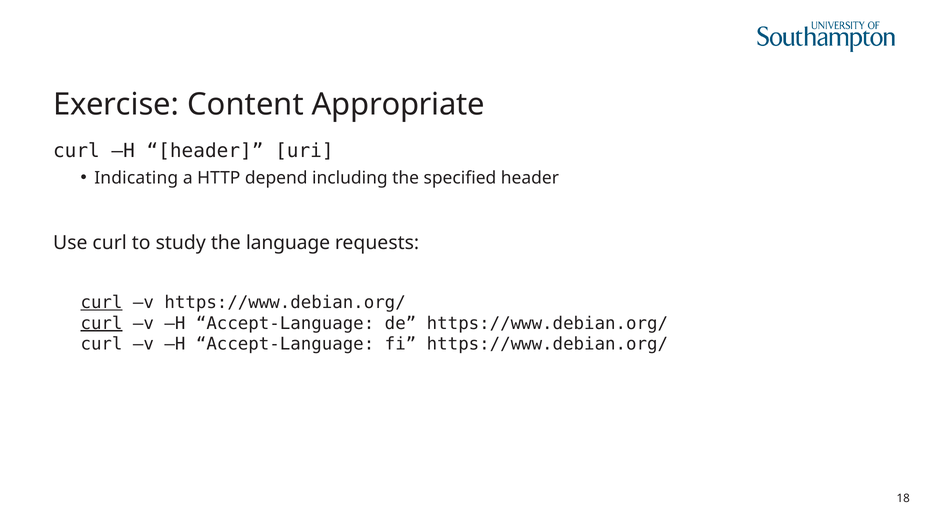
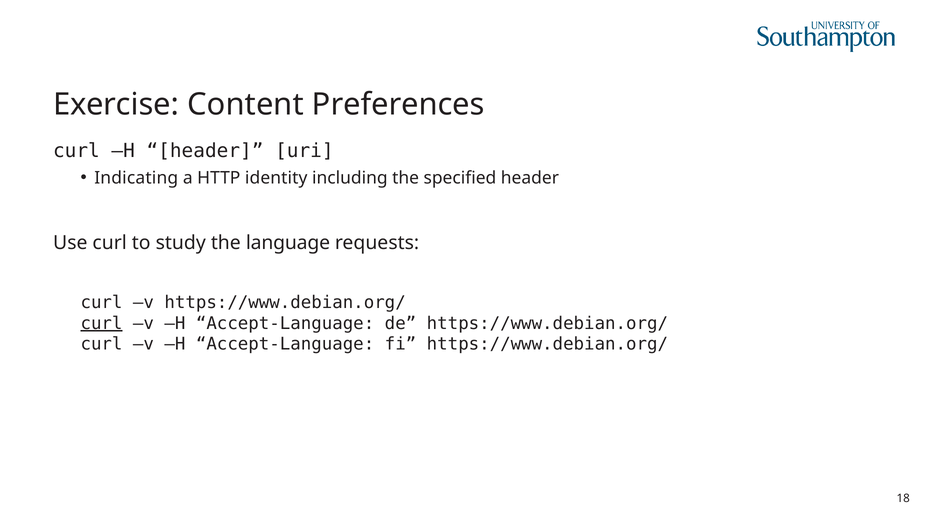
Appropriate: Appropriate -> Preferences
depend: depend -> identity
curl at (101, 302) underline: present -> none
